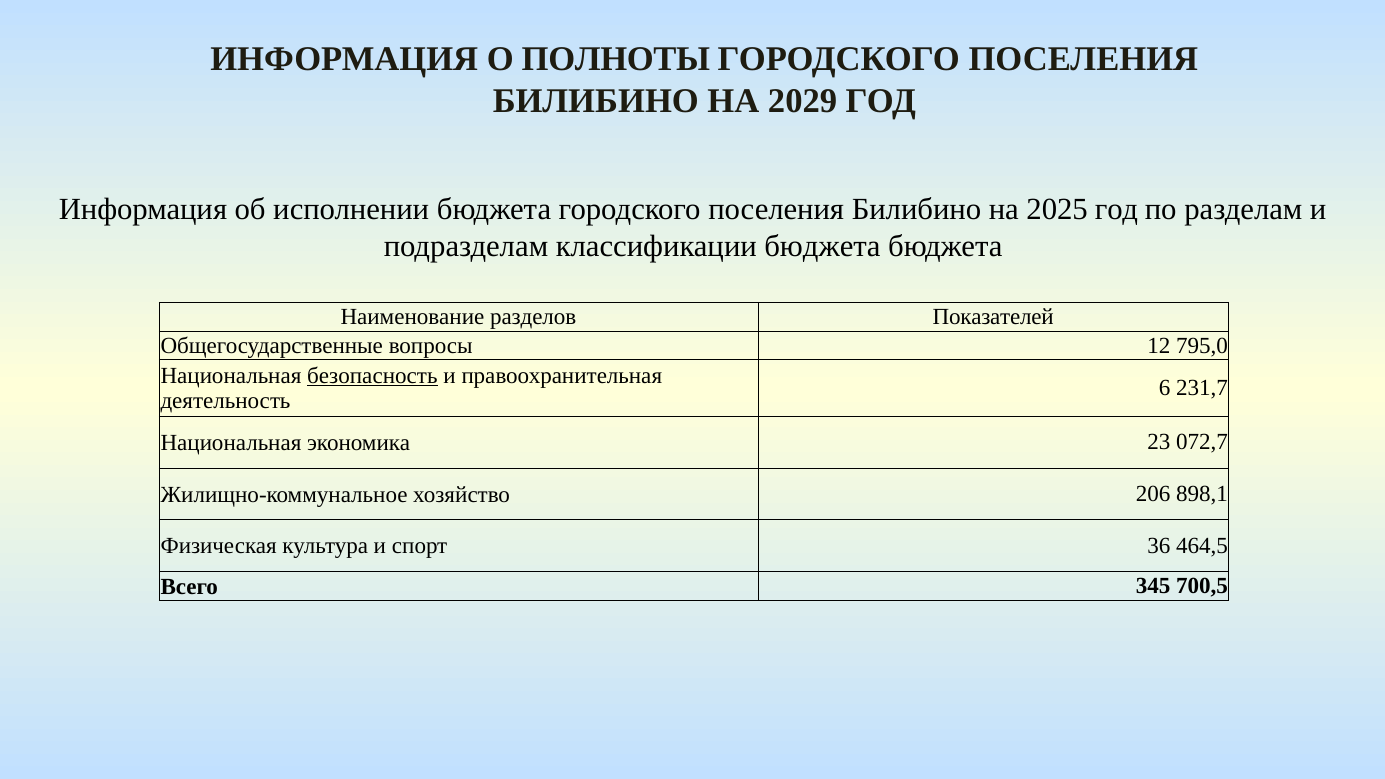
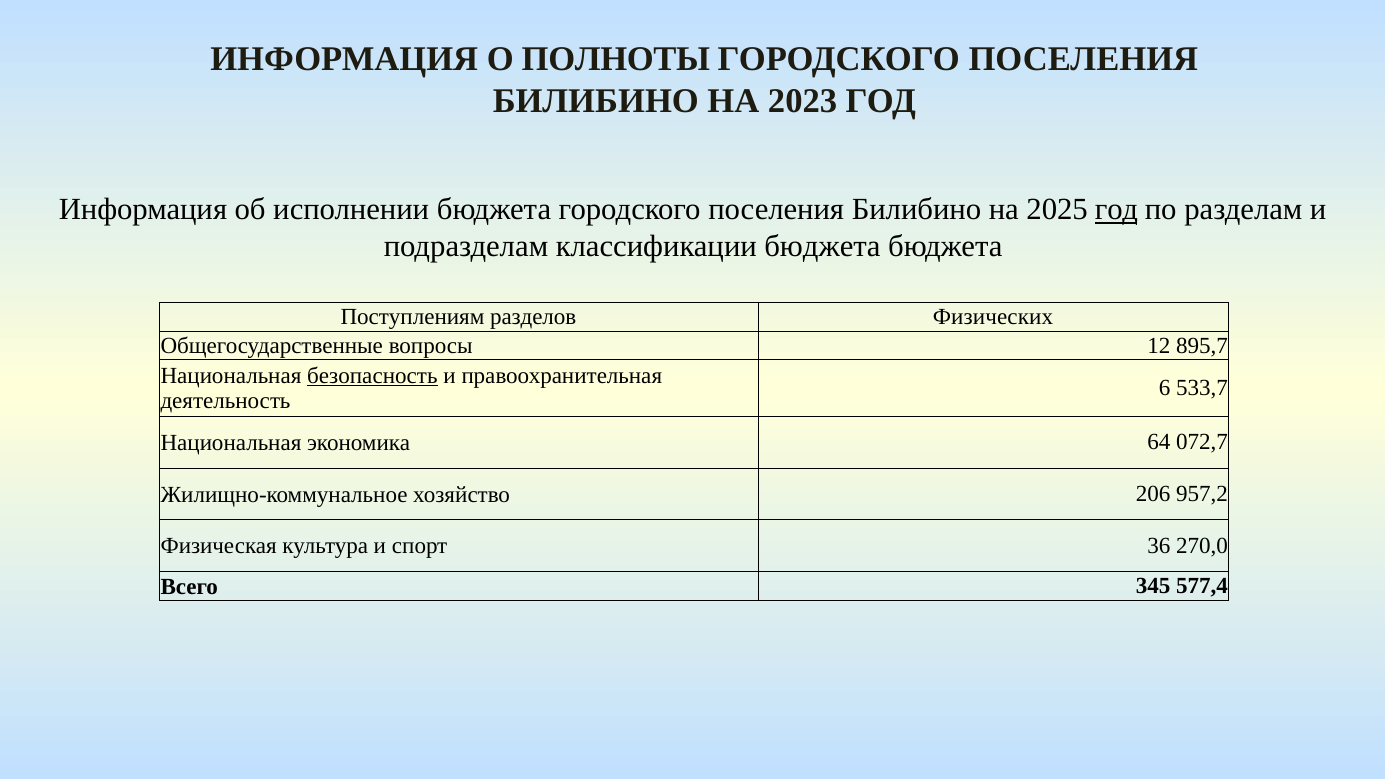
2029: 2029 -> 2023
год at (1116, 210) underline: none -> present
Наименование: Наименование -> Поступлениям
Показателей: Показателей -> Физических
795,0: 795,0 -> 895,7
231,7: 231,7 -> 533,7
23: 23 -> 64
898,1: 898,1 -> 957,2
464,5: 464,5 -> 270,0
700,5: 700,5 -> 577,4
